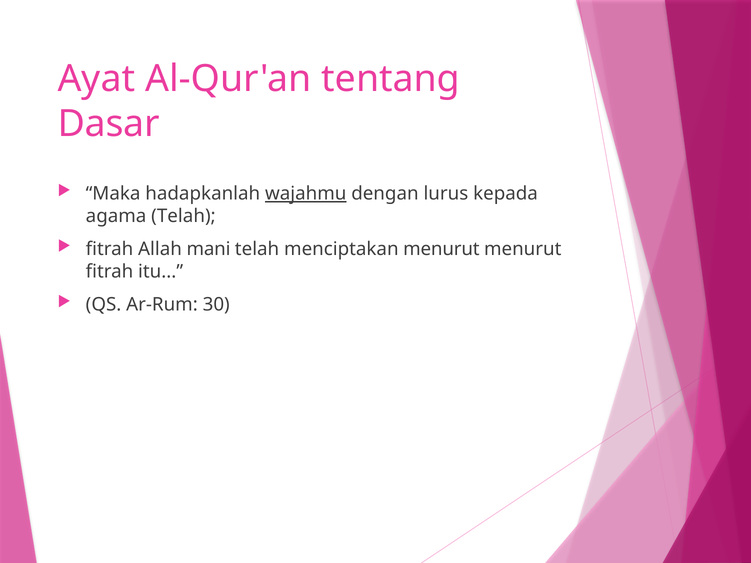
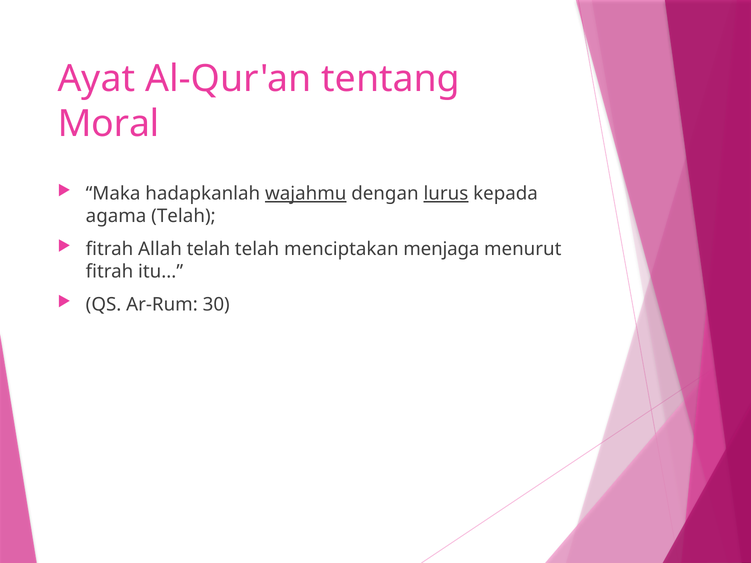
Dasar: Dasar -> Moral
lurus underline: none -> present
Allah mani: mani -> telah
menciptakan menurut: menurut -> menjaga
